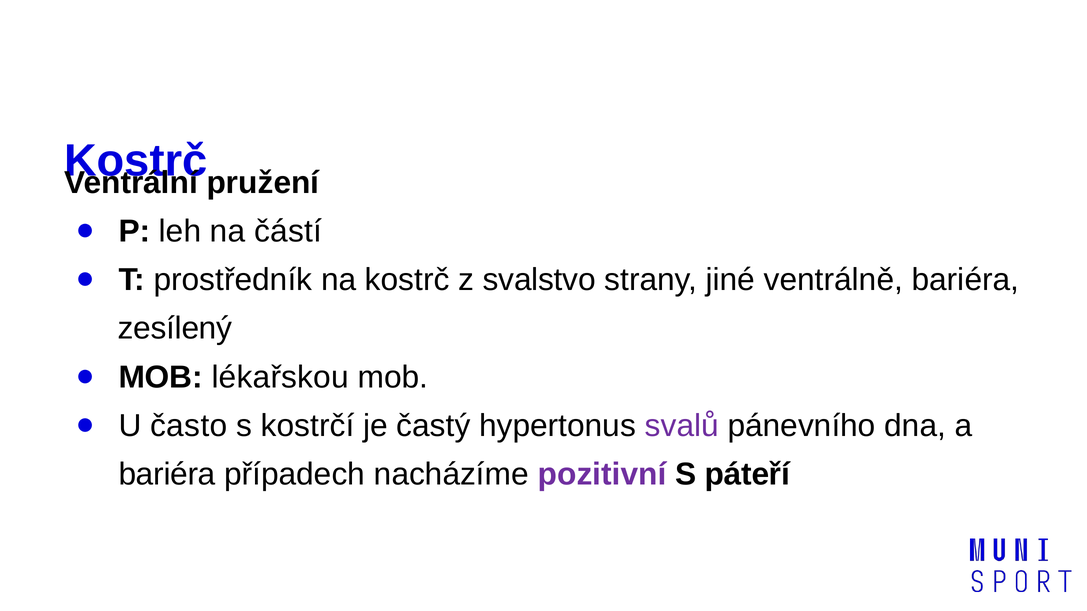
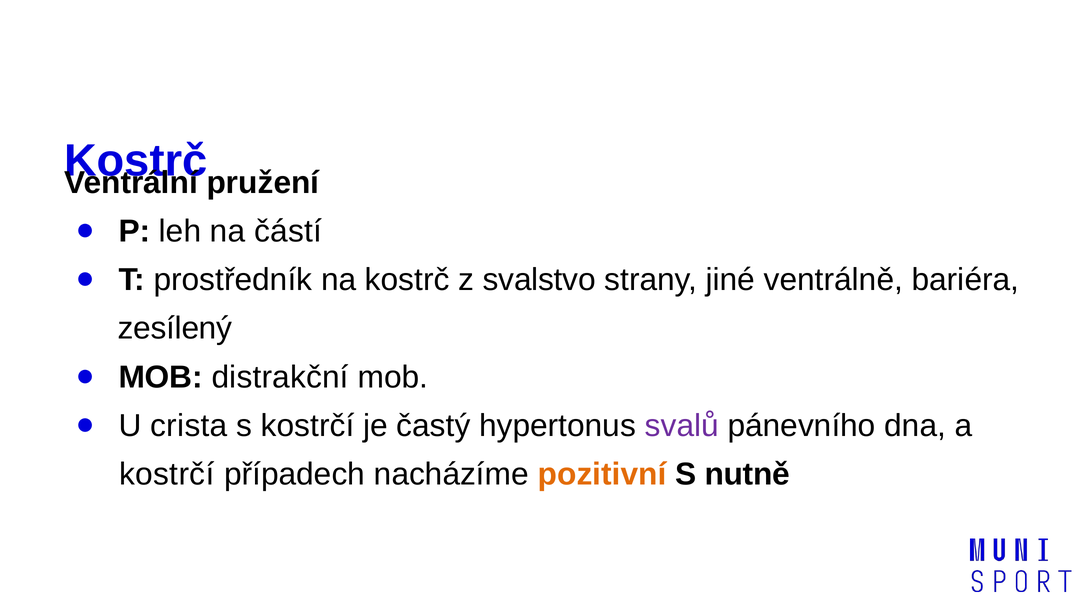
lékařskou: lékařskou -> distrakční
často: často -> crista
bariéra at (167, 475): bariéra -> kostrčí
pozitivní colour: purple -> orange
páteří: páteří -> nutně
